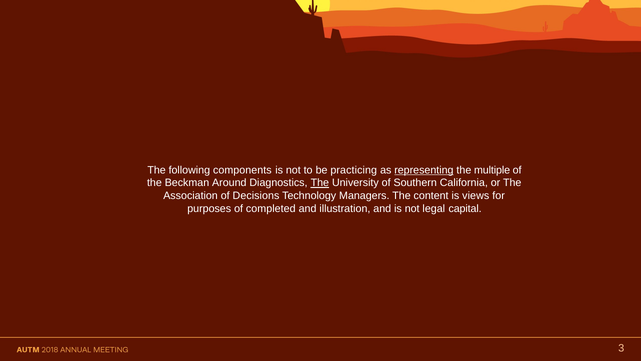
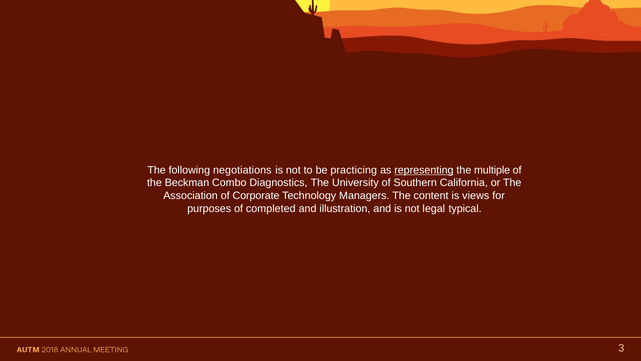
components: components -> negotiations
Around: Around -> Combo
The at (320, 183) underline: present -> none
Decisions: Decisions -> Corporate
capital: capital -> typical
